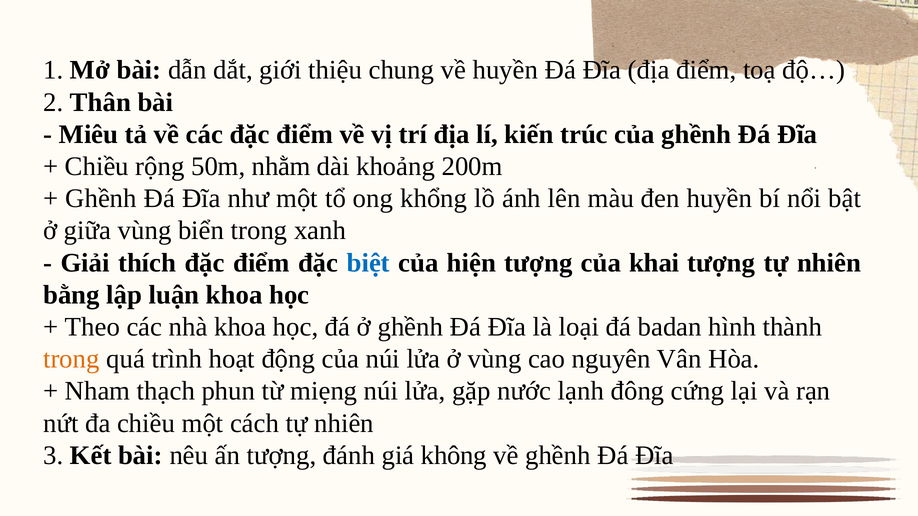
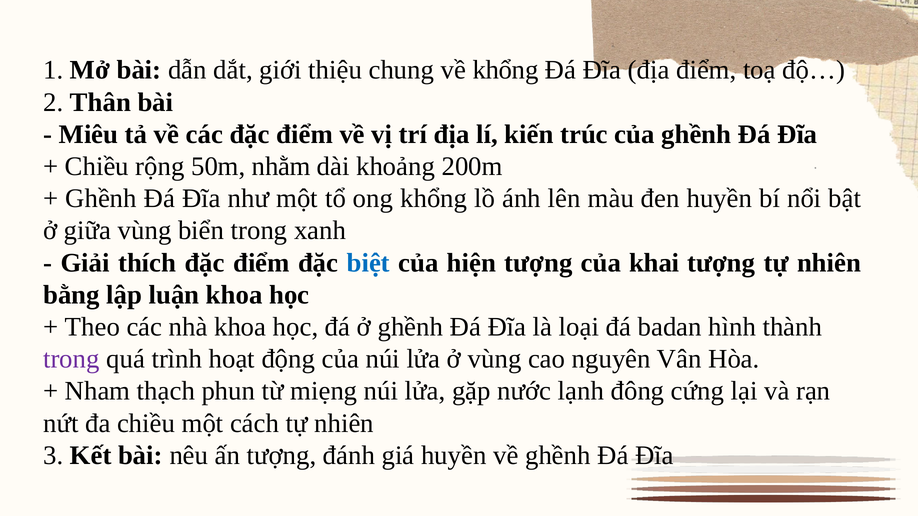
về huyền: huyền -> khổng
trong at (71, 359) colour: orange -> purple
giá không: không -> huyền
